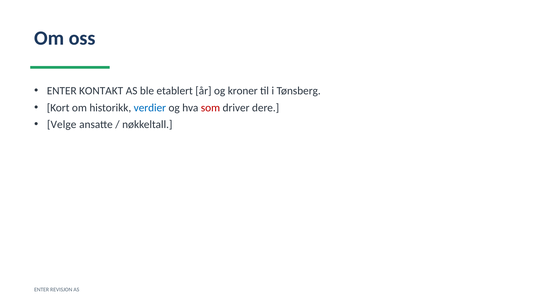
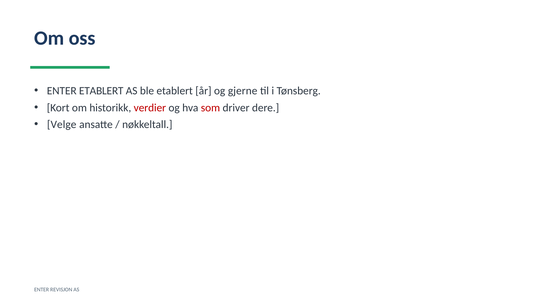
ENTER KONTAKT: KONTAKT -> ETABLERT
kroner: kroner -> gjerne
verdier colour: blue -> red
